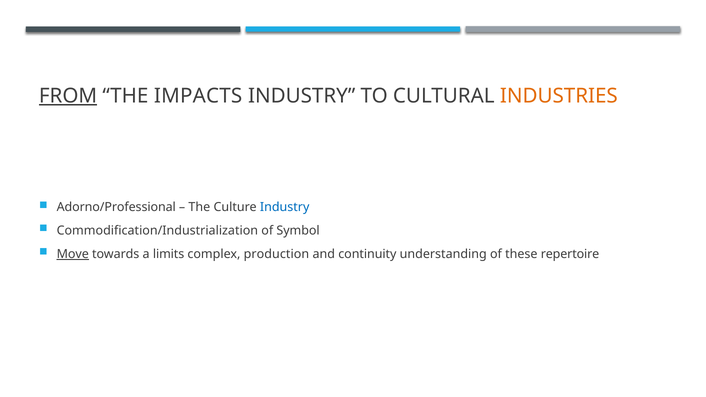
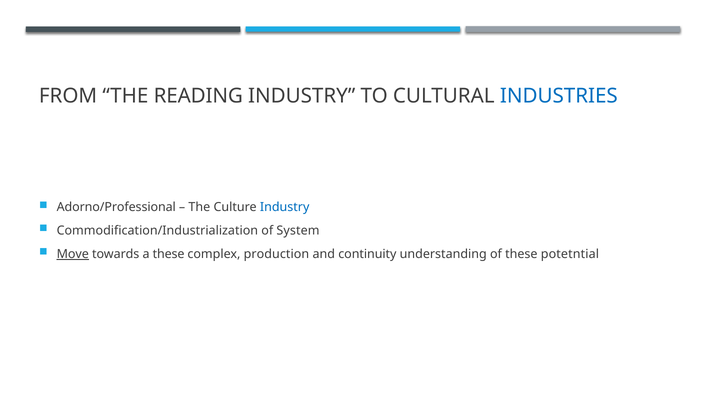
FROM underline: present -> none
IMPACTS: IMPACTS -> READING
INDUSTRIES colour: orange -> blue
Symbol: Symbol -> System
a limits: limits -> these
repertoire: repertoire -> potetntial
